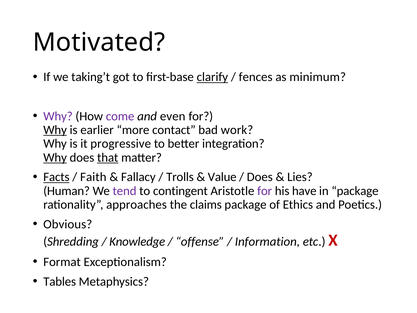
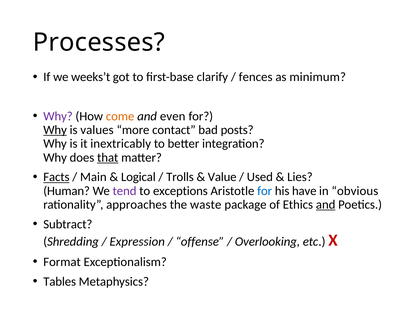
Motivated: Motivated -> Processes
taking’t: taking’t -> weeks’t
clarify underline: present -> none
come colour: purple -> orange
earlier: earlier -> values
work: work -> posts
progressive: progressive -> inextricably
Why at (55, 157) underline: present -> none
Faith: Faith -> Main
Fallacy: Fallacy -> Logical
Does at (260, 177): Does -> Used
contingent: contingent -> exceptions
for at (265, 191) colour: purple -> blue
in package: package -> obvious
claims: claims -> waste
and at (326, 204) underline: none -> present
Obvious: Obvious -> Subtract
Knowledge: Knowledge -> Expression
Information: Information -> Overlooking
